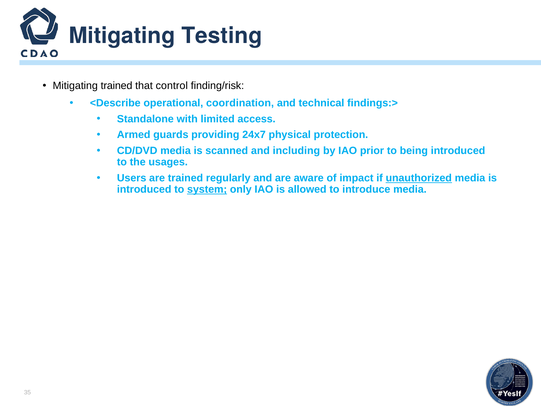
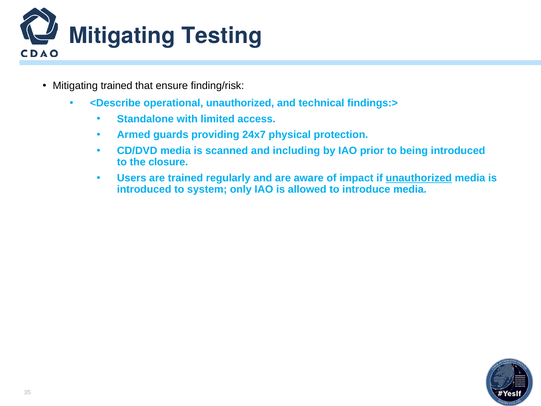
control: control -> ensure
operational coordination: coordination -> unauthorized
usages: usages -> closure
system underline: present -> none
